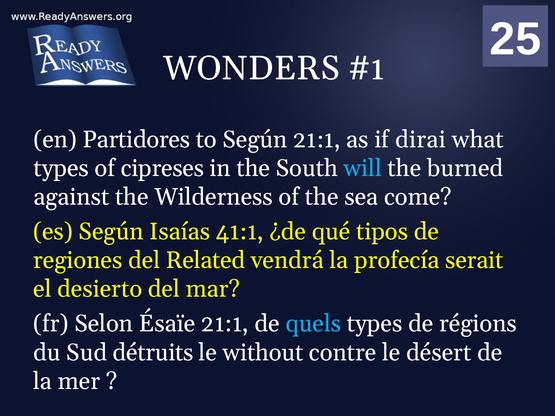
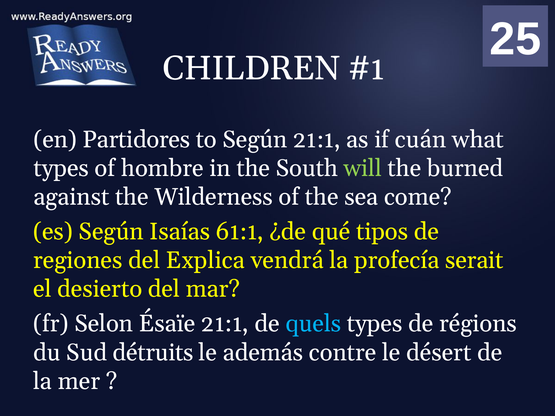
WONDERS: WONDERS -> CHILDREN
dirai: dirai -> cuán
cipreses: cipreses -> hombre
will colour: light blue -> light green
41:1: 41:1 -> 61:1
Related: Related -> Explica
without: without -> además
